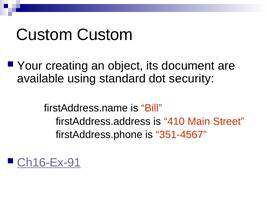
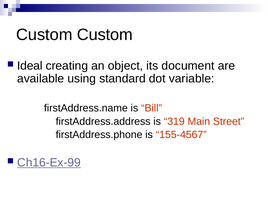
Your: Your -> Ideal
security: security -> variable
410: 410 -> 319
351-4567: 351-4567 -> 155-4567
Ch16-Ex-91: Ch16-Ex-91 -> Ch16-Ex-99
